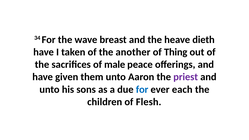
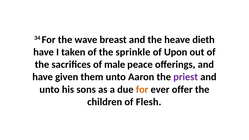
another: another -> sprinkle
Thing: Thing -> Upon
for at (142, 89) colour: blue -> orange
each: each -> offer
